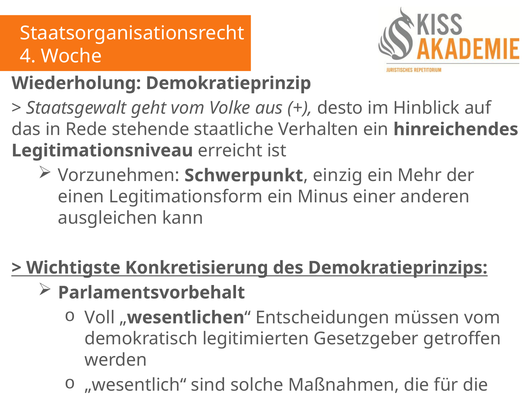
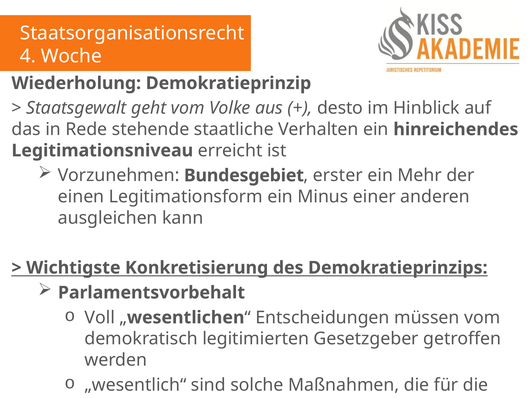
Schwerpunkt: Schwerpunkt -> Bundesgebiet
einzig: einzig -> erster
